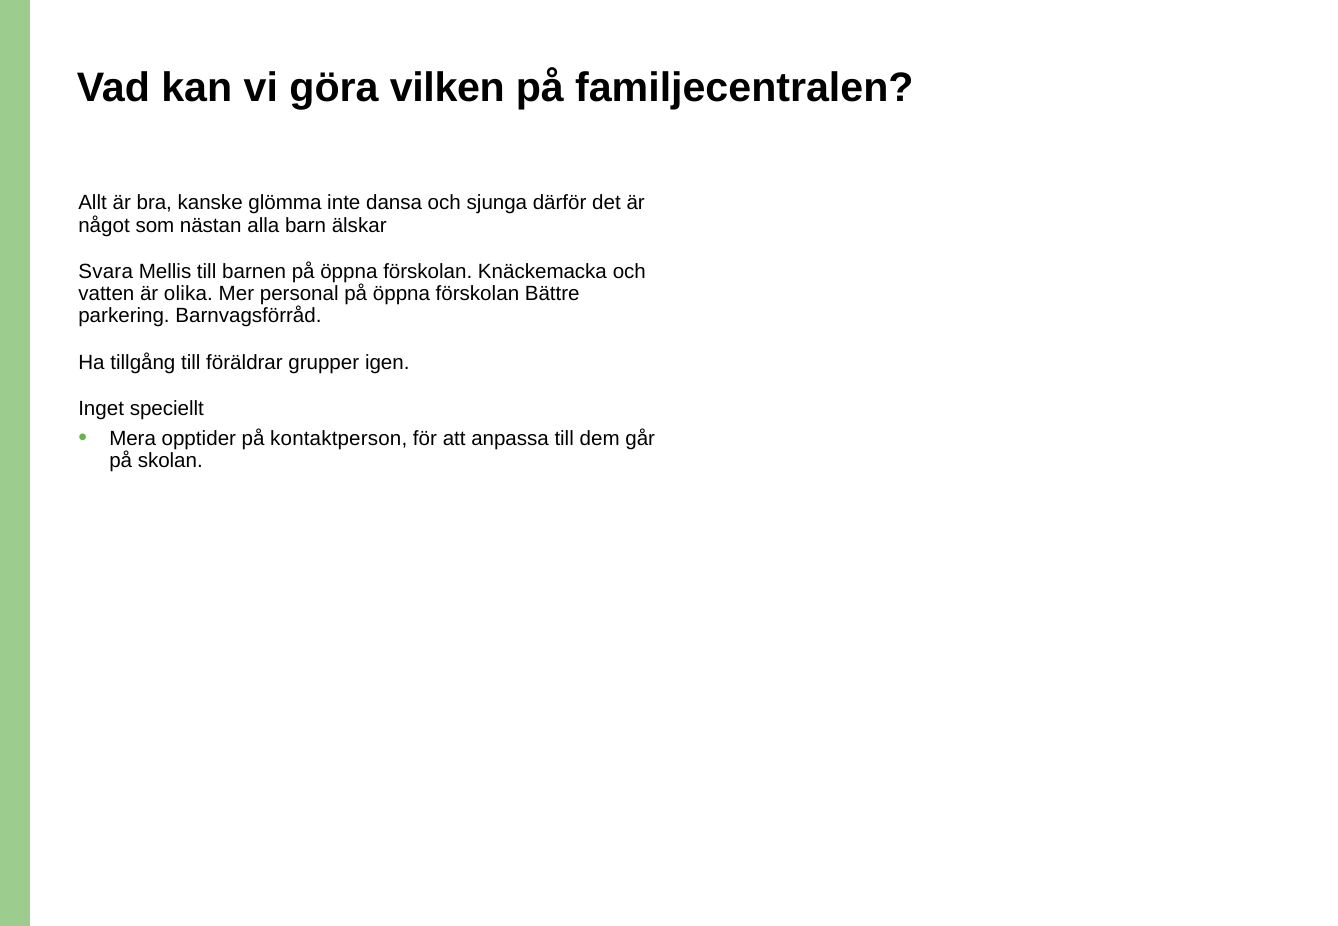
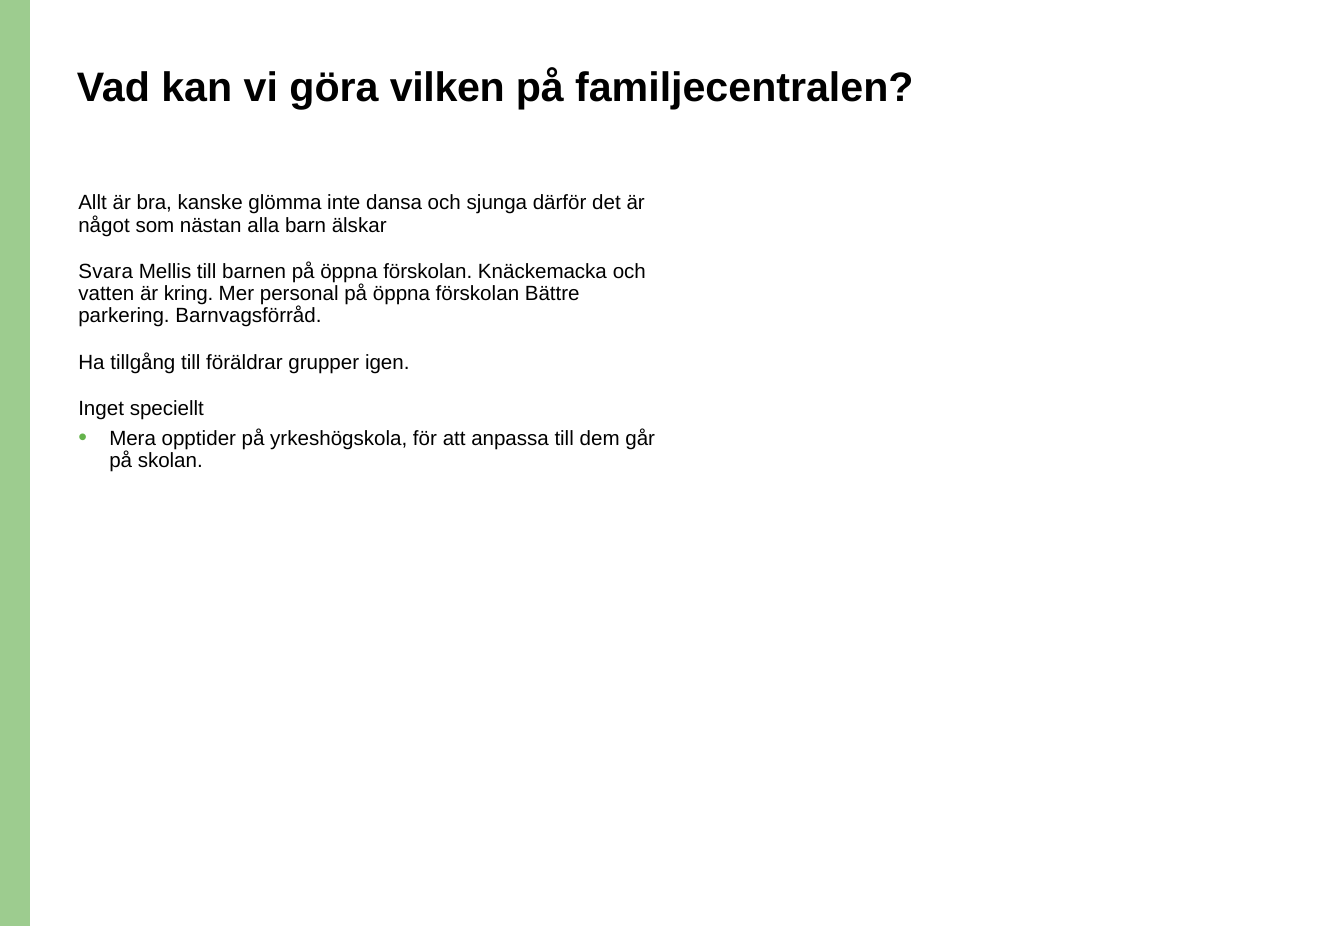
olika: olika -> kring
kontaktperson: kontaktperson -> yrkeshögskola
